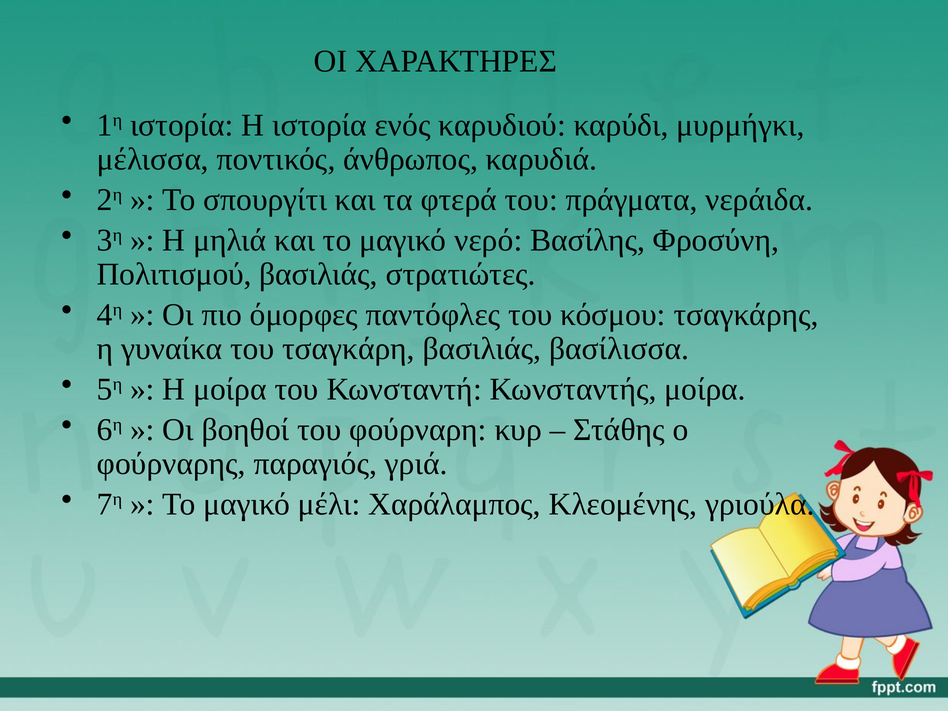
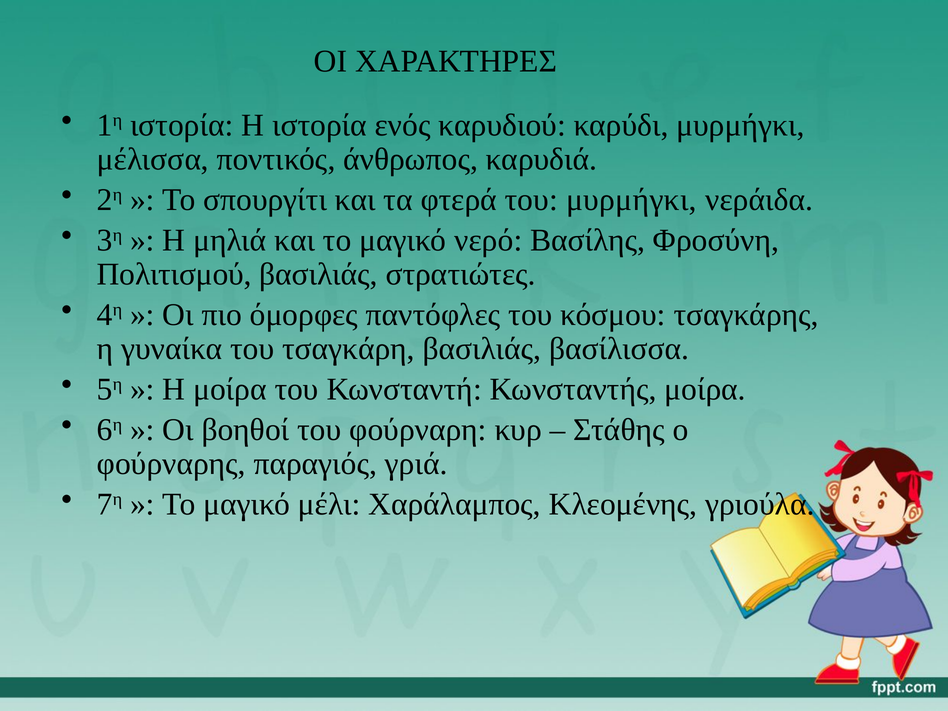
του πράγματα: πράγματα -> μυρμήγκι
